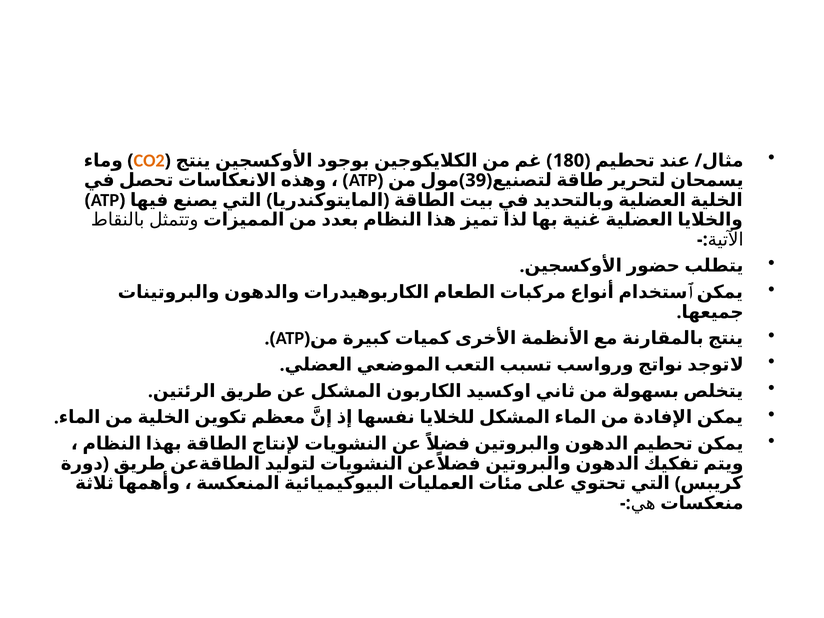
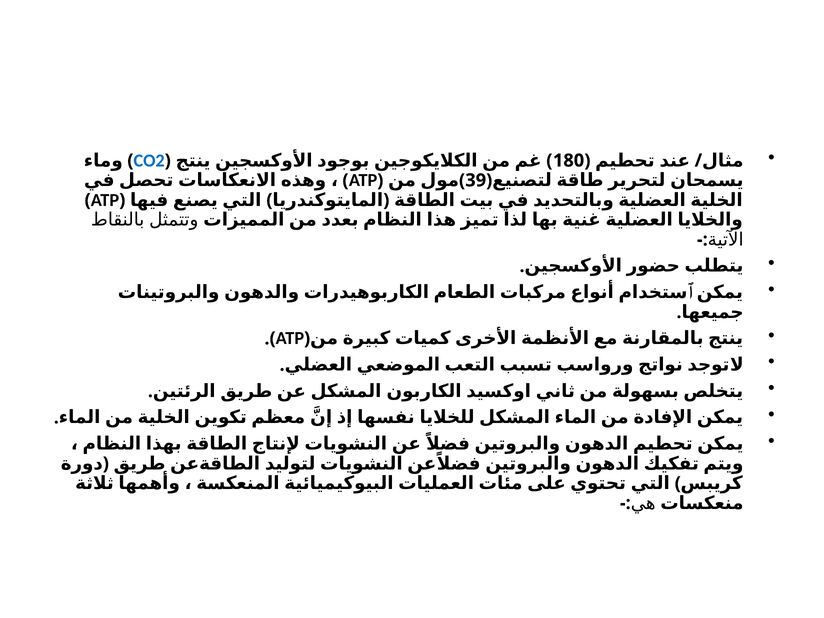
CO2 colour: orange -> blue
